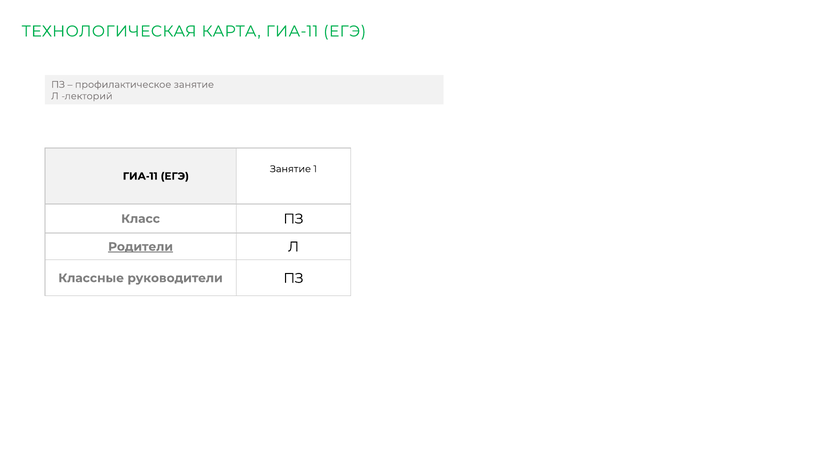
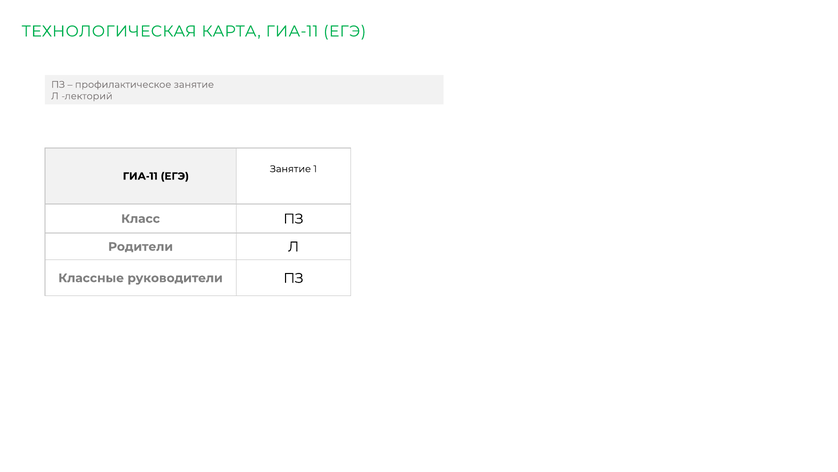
Родители underline: present -> none
